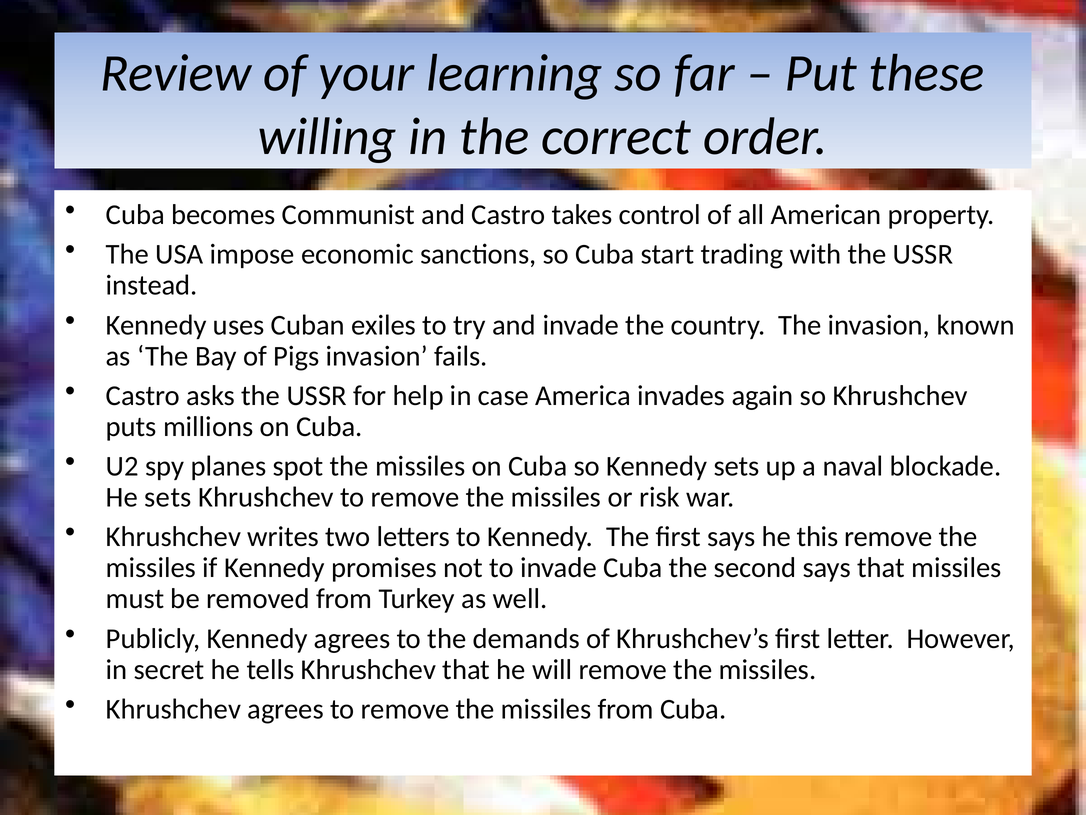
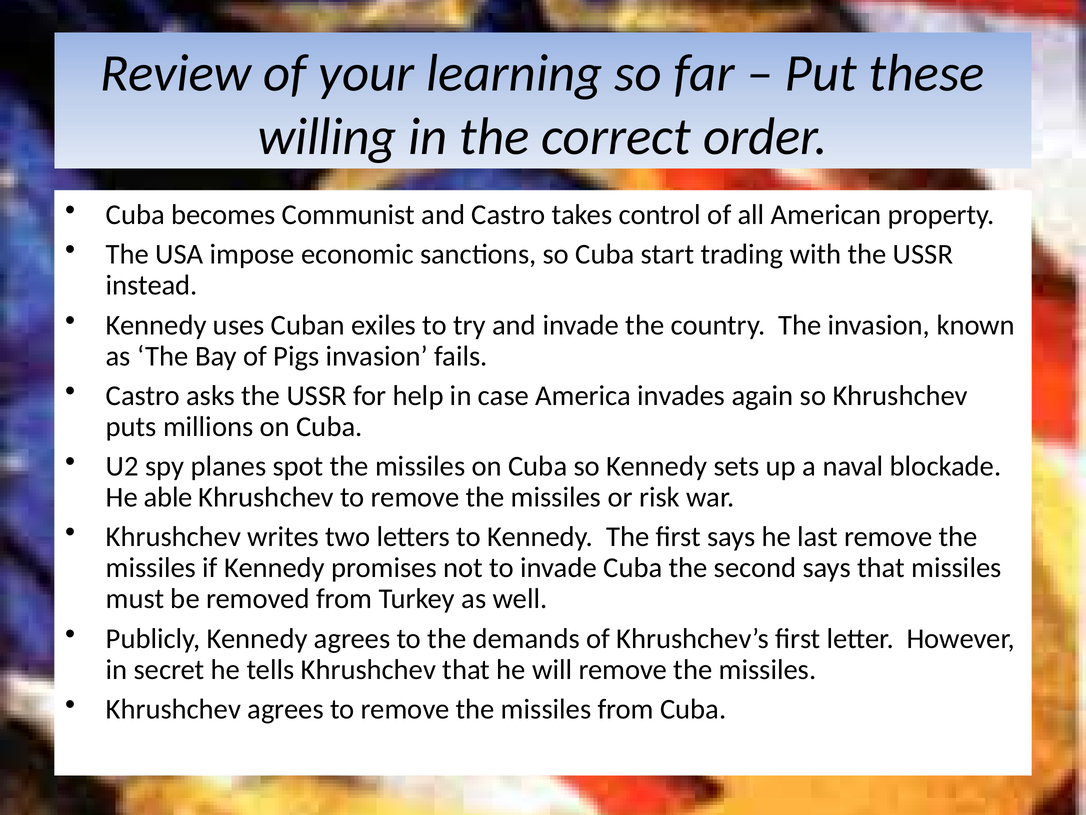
He sets: sets -> able
this: this -> last
